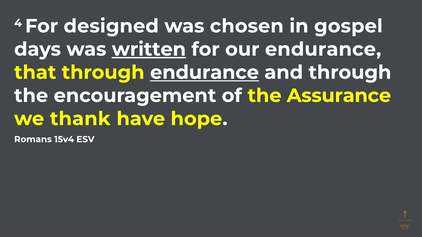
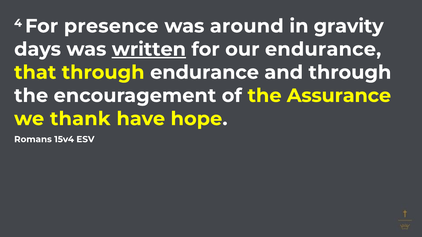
designed: designed -> presence
chosen: chosen -> around
gospel: gospel -> gravity
endurance at (205, 73) underline: present -> none
